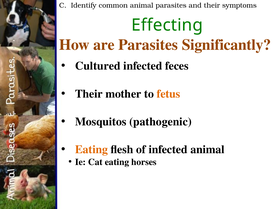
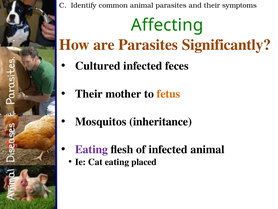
Effecting: Effecting -> Affecting
pathogenic: pathogenic -> inheritance
Eating at (91, 149) colour: orange -> purple
horses: horses -> placed
